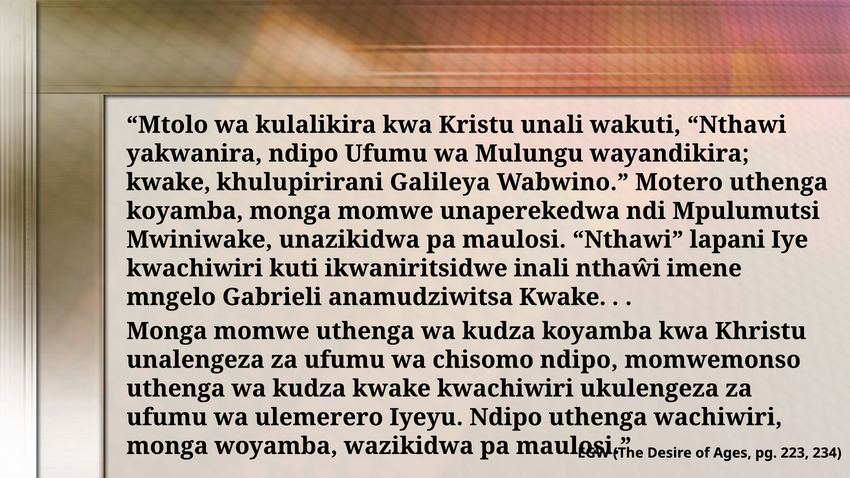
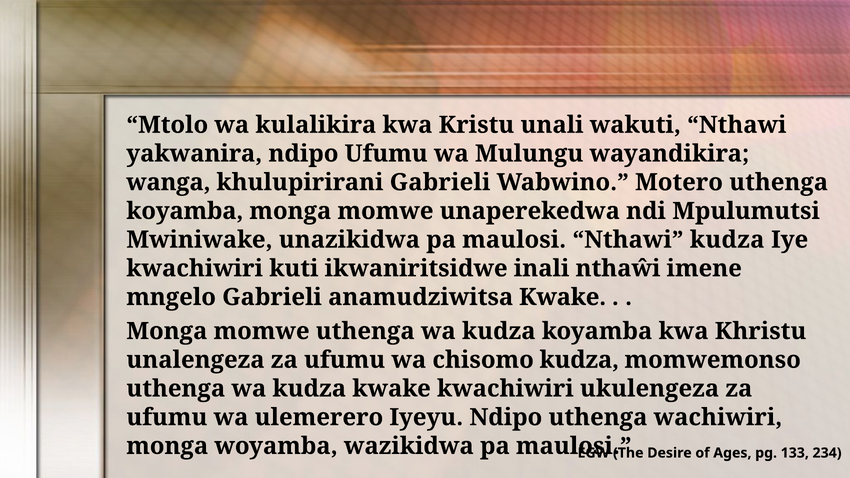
kwake at (168, 182): kwake -> wanga
khulupirirani Galileya: Galileya -> Gabrieli
Nthawi lapani: lapani -> kudza
chisomo ndipo: ndipo -> kudza
223: 223 -> 133
